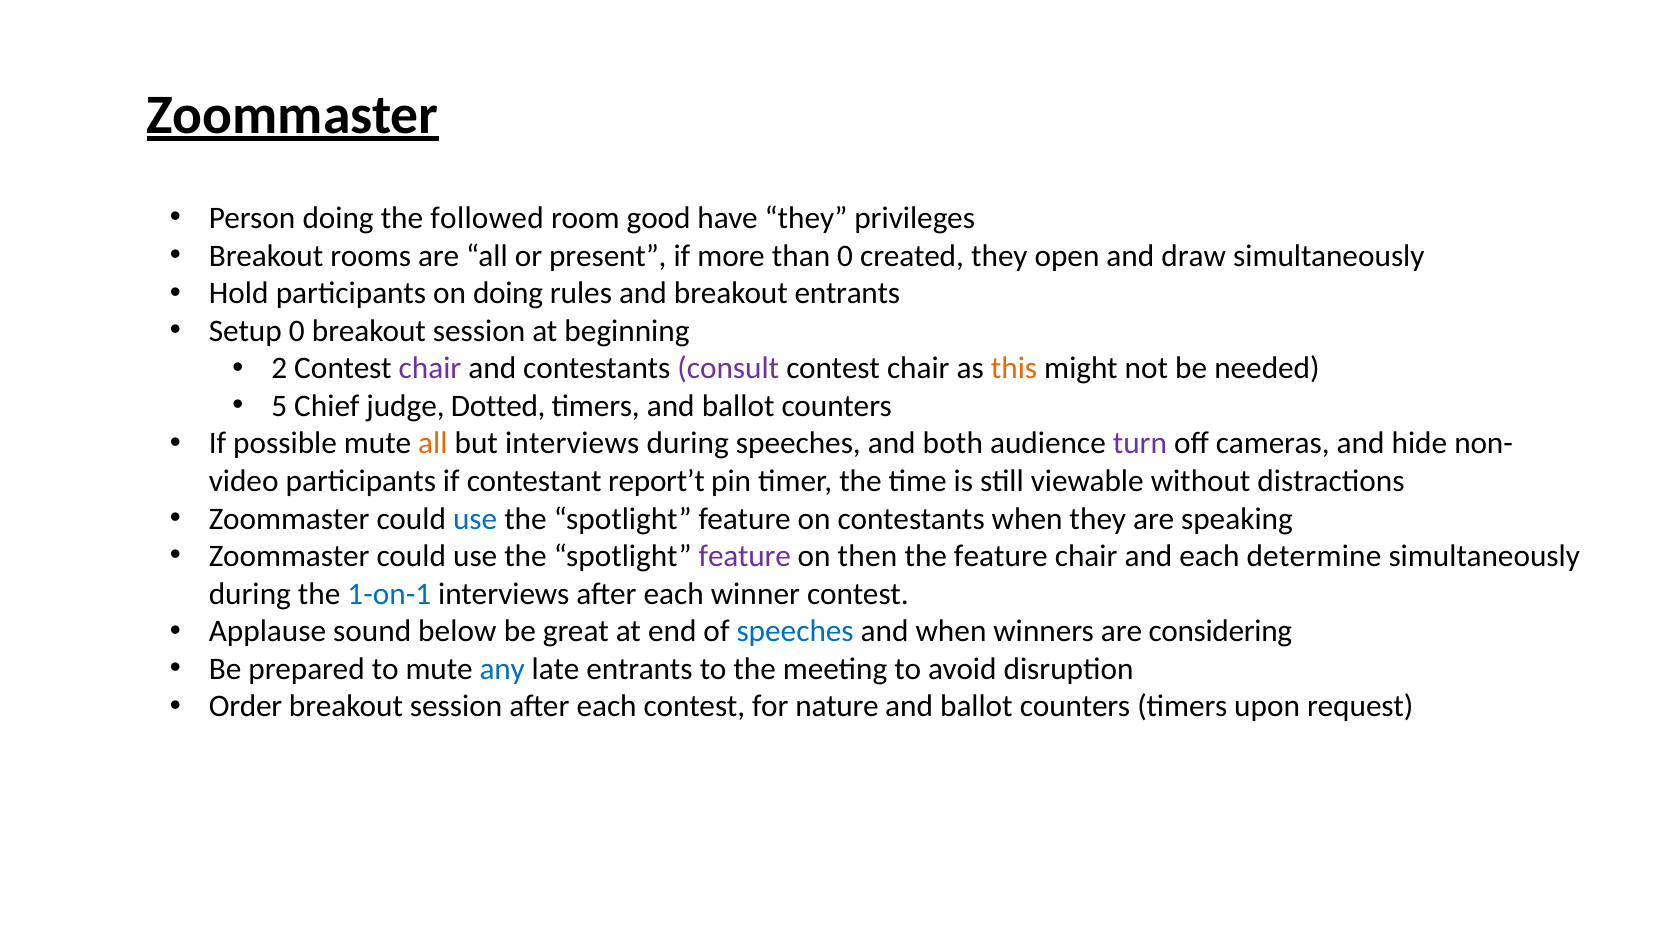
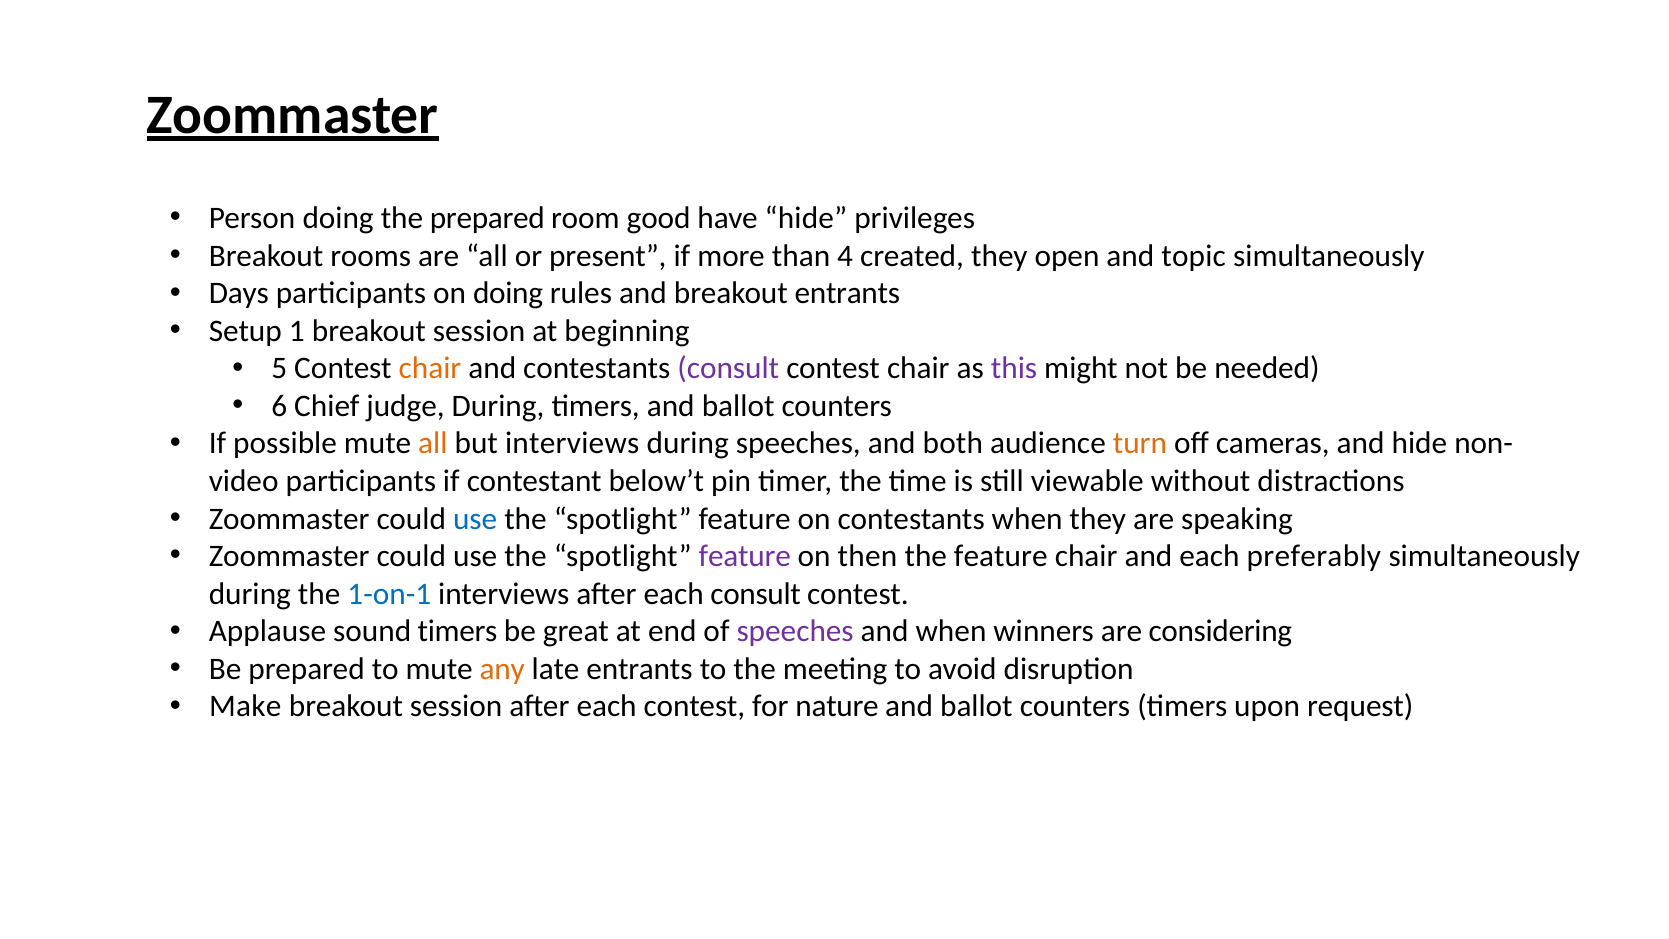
the followed: followed -> prepared
have they: they -> hide
than 0: 0 -> 4
draw: draw -> topic
Hold: Hold -> Days
Setup 0: 0 -> 1
2: 2 -> 5
chair at (430, 368) colour: purple -> orange
this colour: orange -> purple
5: 5 -> 6
judge Dotted: Dotted -> During
turn colour: purple -> orange
report’t: report’t -> below’t
determine: determine -> preferably
each winner: winner -> consult
sound below: below -> timers
speeches at (795, 631) colour: blue -> purple
any colour: blue -> orange
Order: Order -> Make
